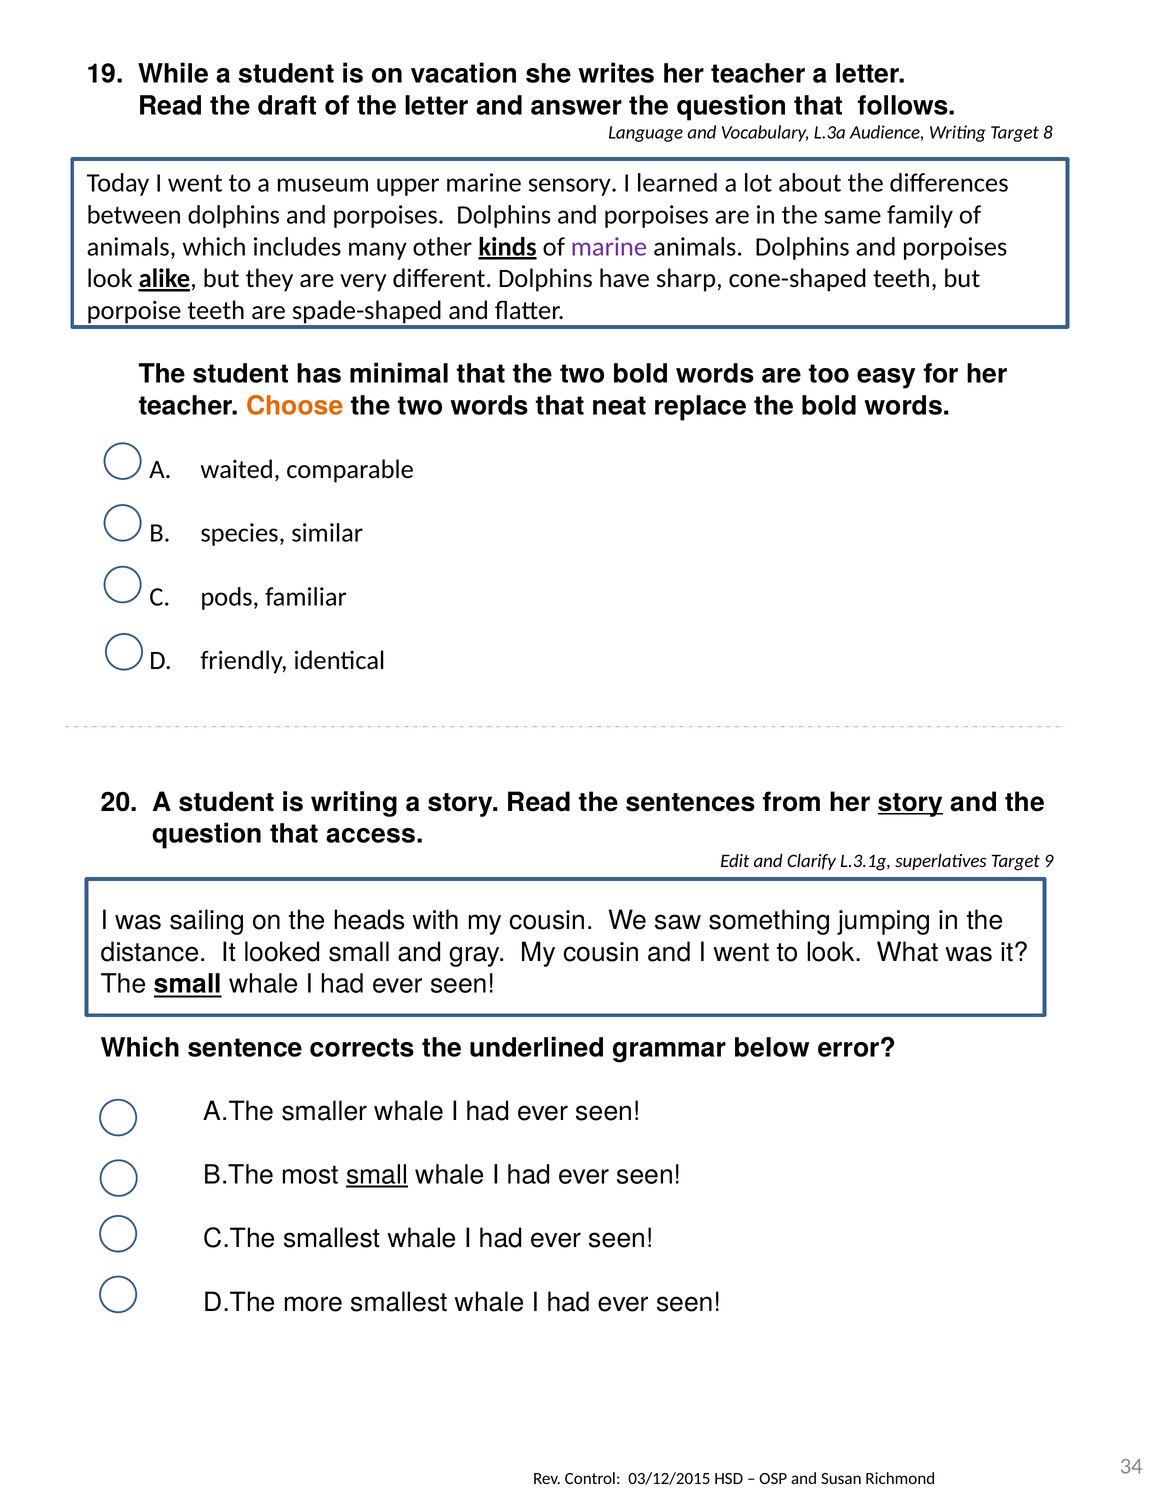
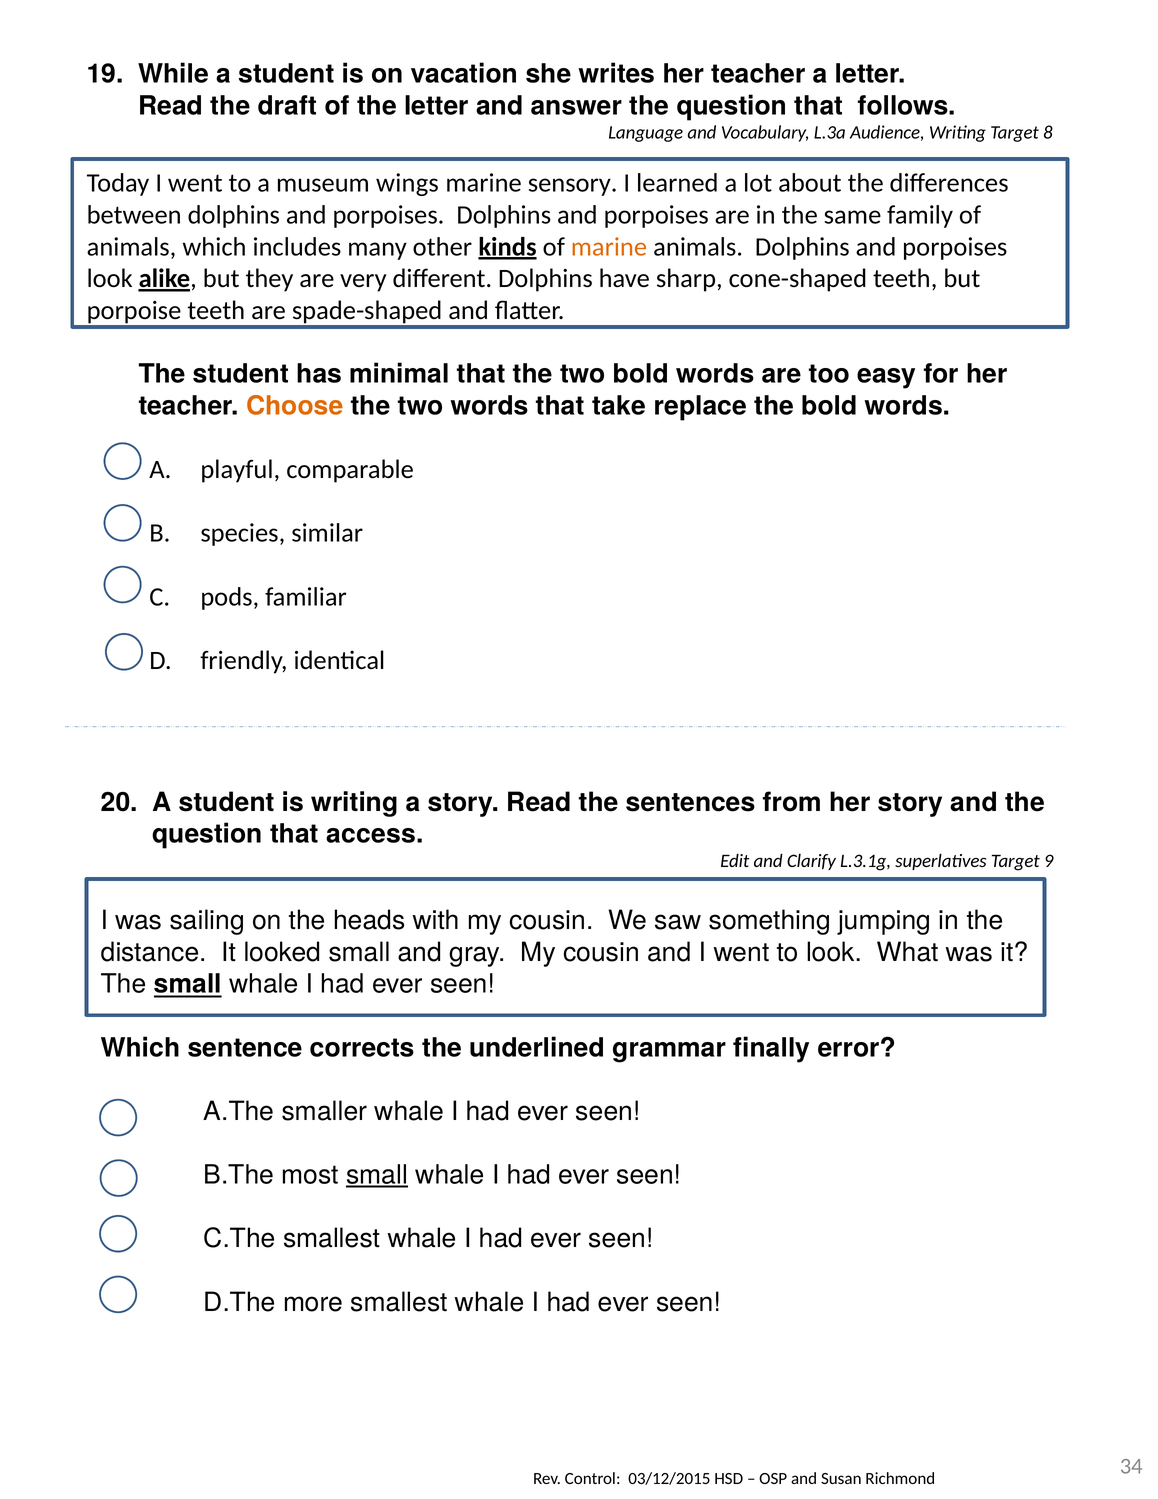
upper: upper -> wings
marine at (609, 247) colour: purple -> orange
neat: neat -> take
waited: waited -> playful
story at (911, 802) underline: present -> none
below: below -> finally
